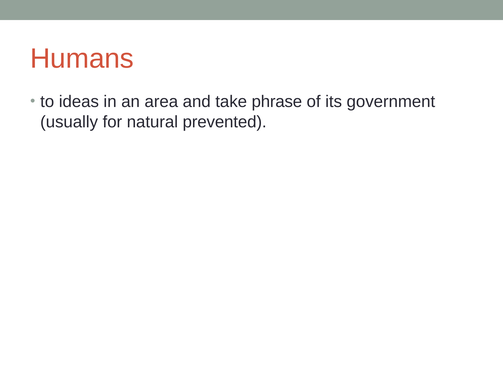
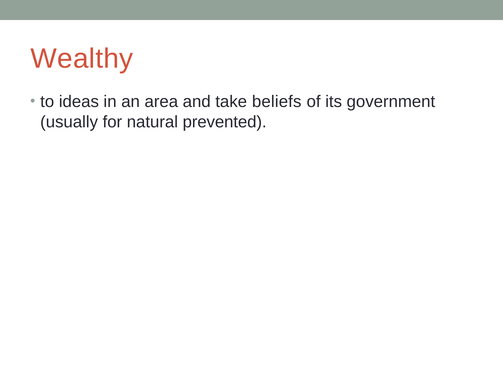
Humans: Humans -> Wealthy
phrase: phrase -> beliefs
